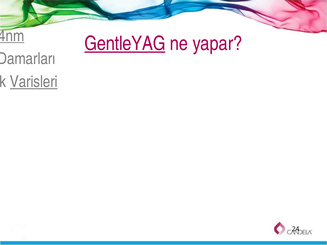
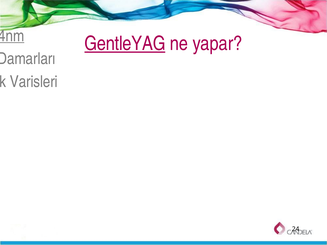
Varisleri underline: present -> none
